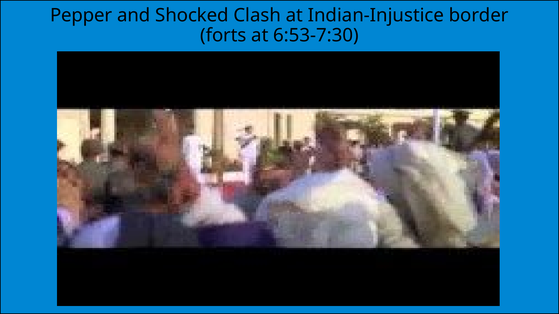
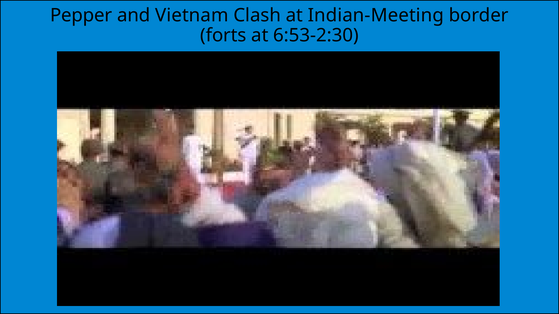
Shocked: Shocked -> Vietnam
Indian-Injustice: Indian-Injustice -> Indian-Meeting
6:53-7:30: 6:53-7:30 -> 6:53-2:30
